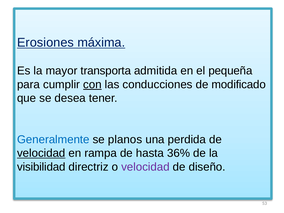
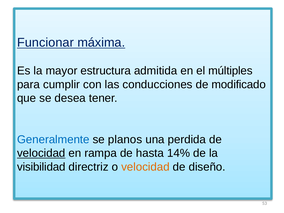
Erosiones: Erosiones -> Funcionar
transporta: transporta -> estructura
pequeña: pequeña -> múltiples
con underline: present -> none
36%: 36% -> 14%
velocidad at (145, 167) colour: purple -> orange
